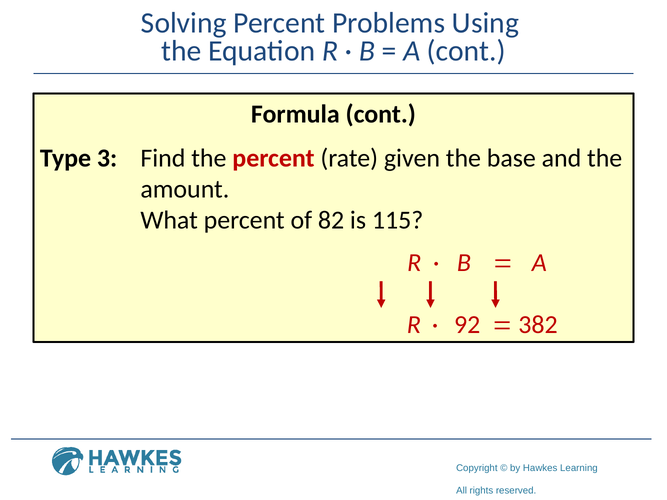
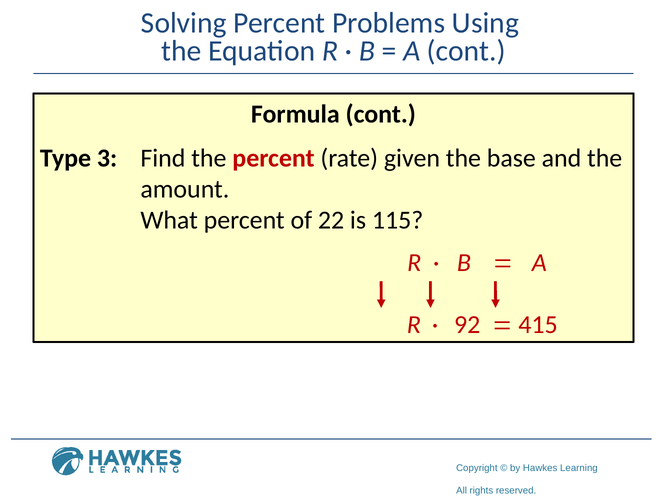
82: 82 -> 22
382: 382 -> 415
